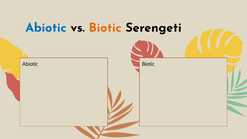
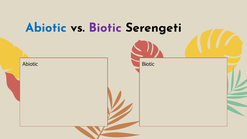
Biotic at (105, 28) colour: orange -> purple
